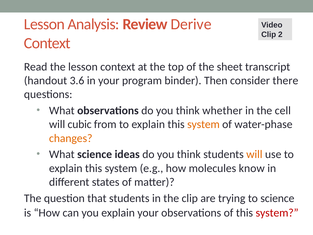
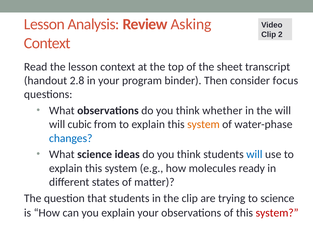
Derive: Derive -> Asking
3.6: 3.6 -> 2.8
there: there -> focus
the cell: cell -> will
changes colour: orange -> blue
will at (254, 154) colour: orange -> blue
know: know -> ready
